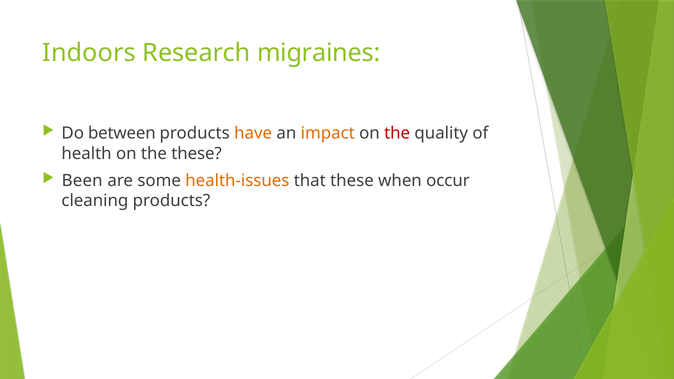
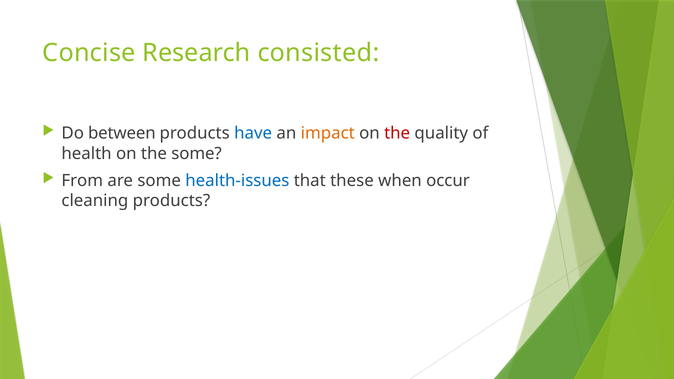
Indoors: Indoors -> Concise
migraines: migraines -> consisted
have colour: orange -> blue
the these: these -> some
Been: Been -> From
health-issues colour: orange -> blue
